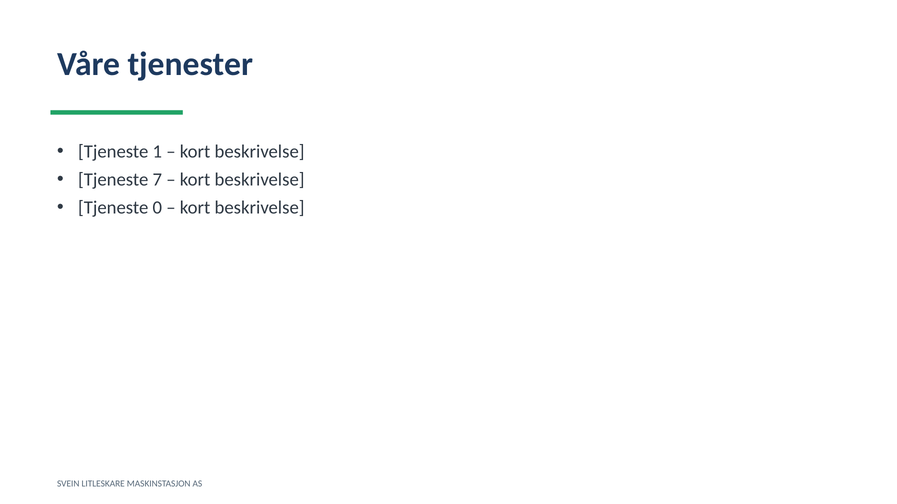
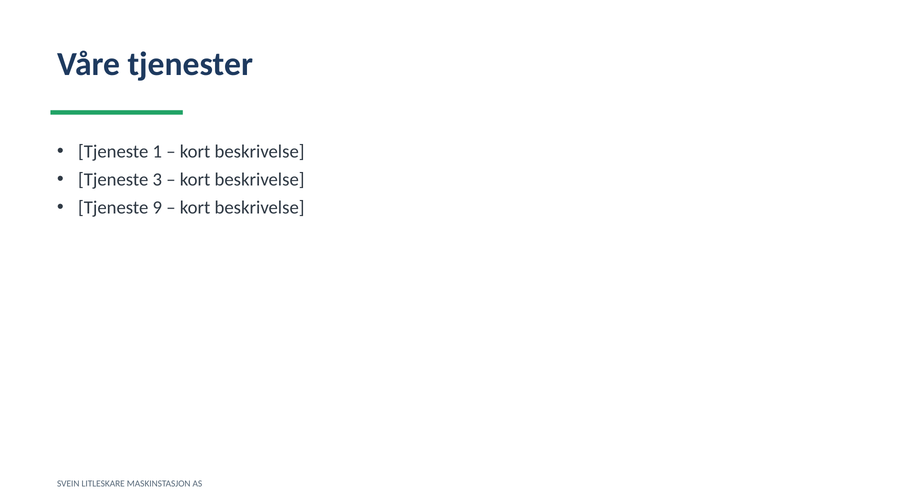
7: 7 -> 3
0: 0 -> 9
